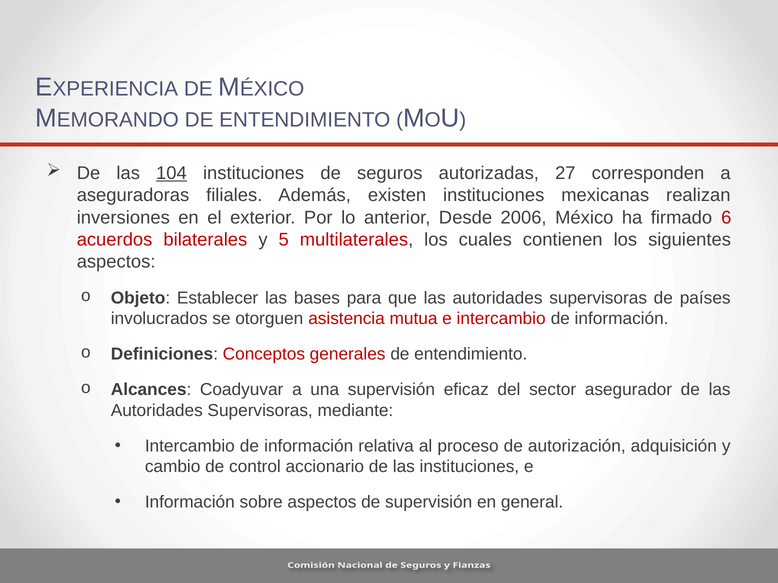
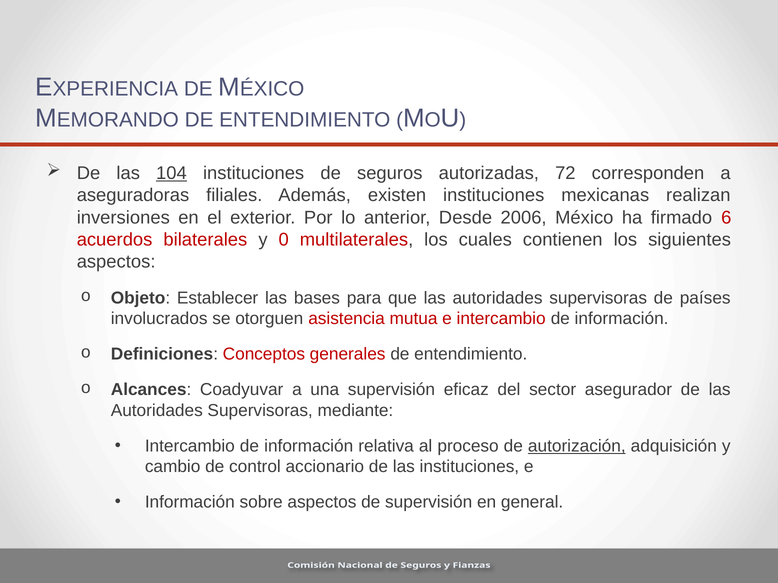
27: 27 -> 72
5: 5 -> 0
autorización underline: none -> present
